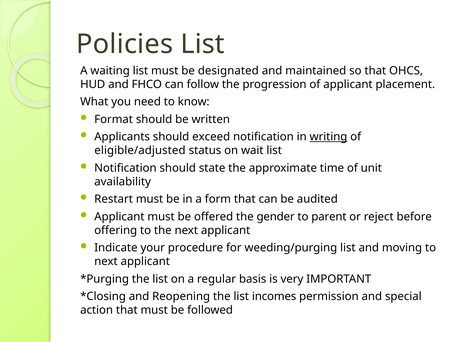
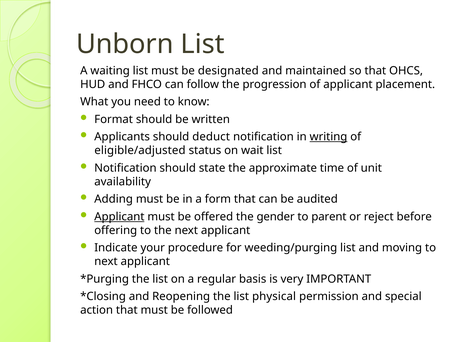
Policies: Policies -> Unborn
exceed: exceed -> deduct
Restart: Restart -> Adding
Applicant at (119, 217) underline: none -> present
incomes: incomes -> physical
